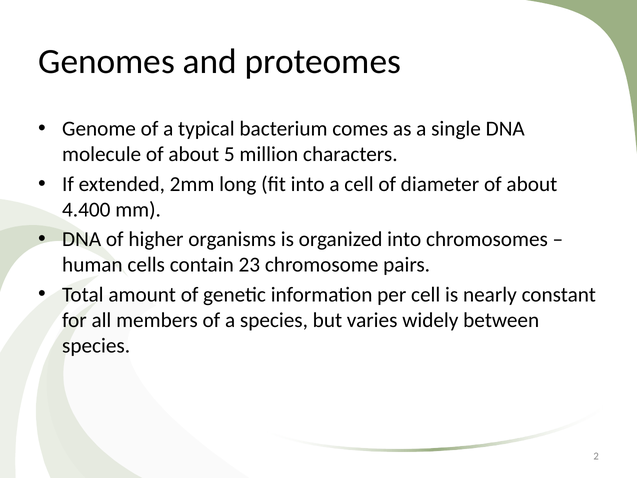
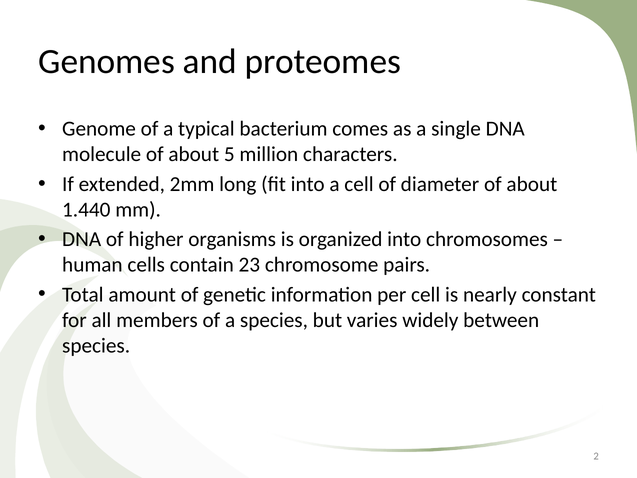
4.400: 4.400 -> 1.440
